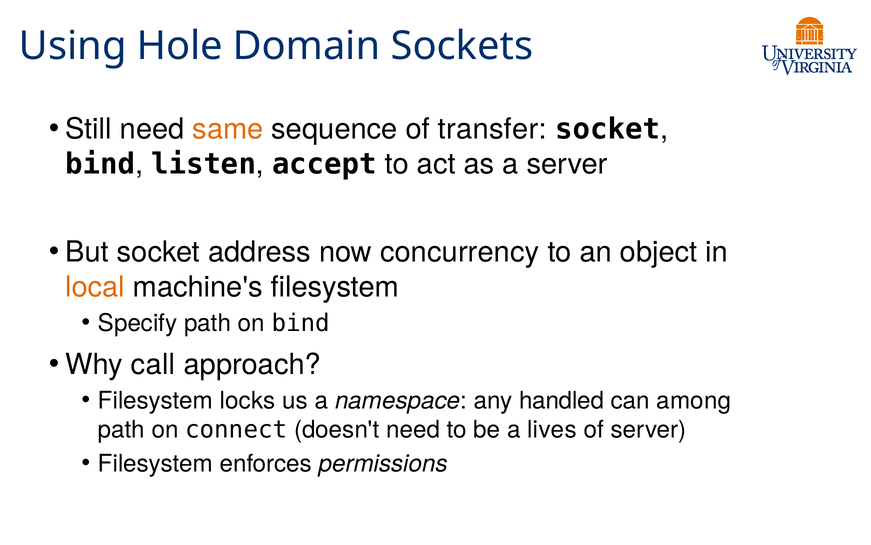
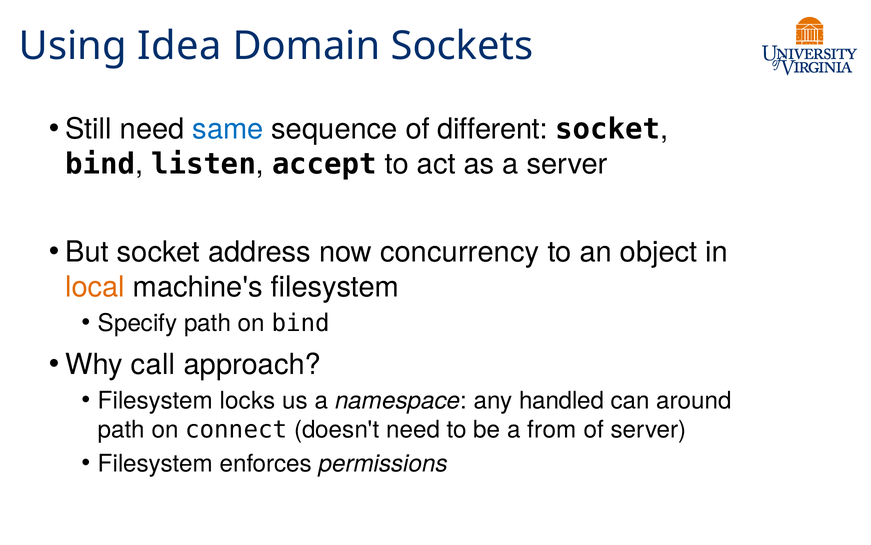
Hole: Hole -> Idea
same colour: orange -> blue
transfer: transfer -> different
among: among -> around
lives: lives -> from
